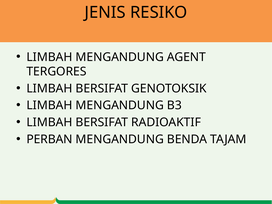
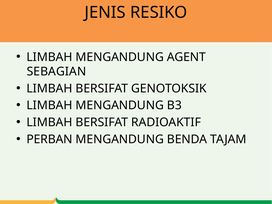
TERGORES: TERGORES -> SEBAGIAN
